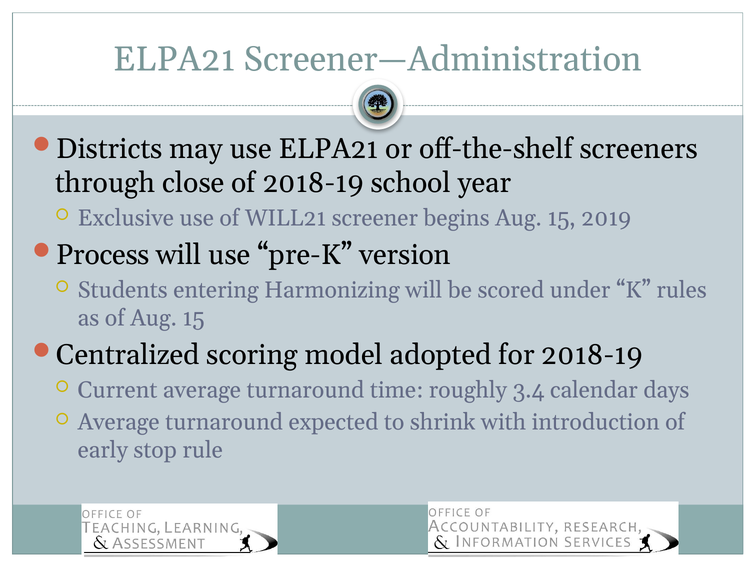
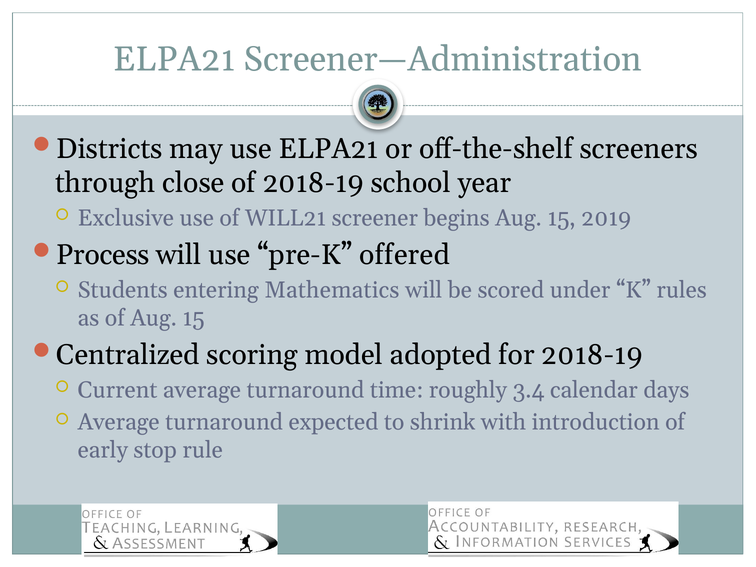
version: version -> offered
Harmonizing: Harmonizing -> Mathematics
